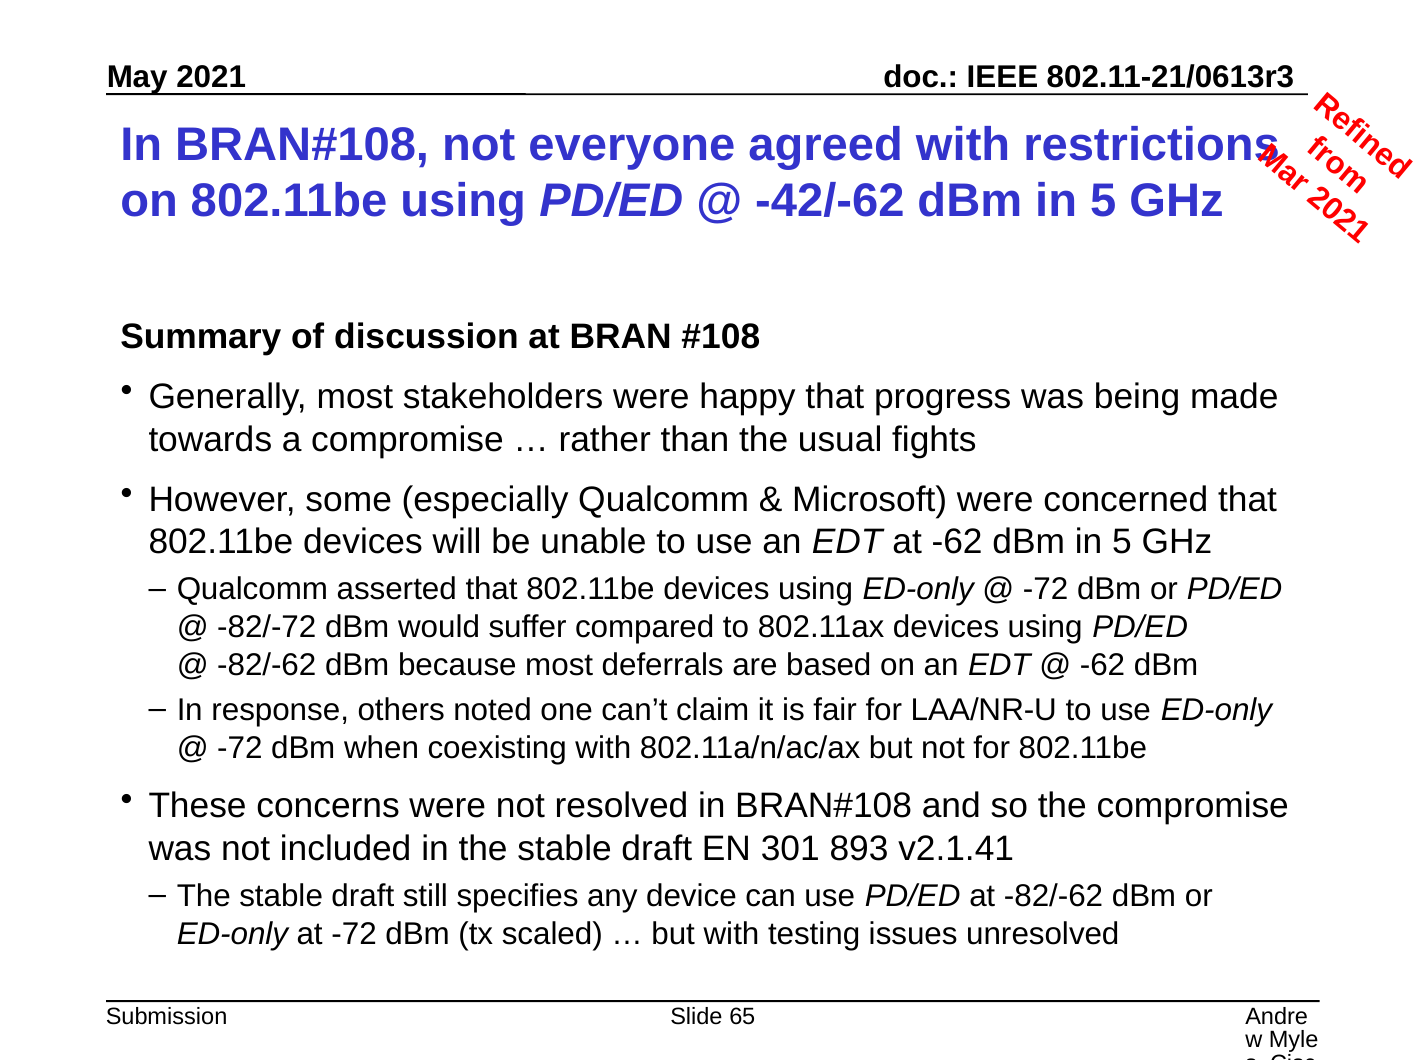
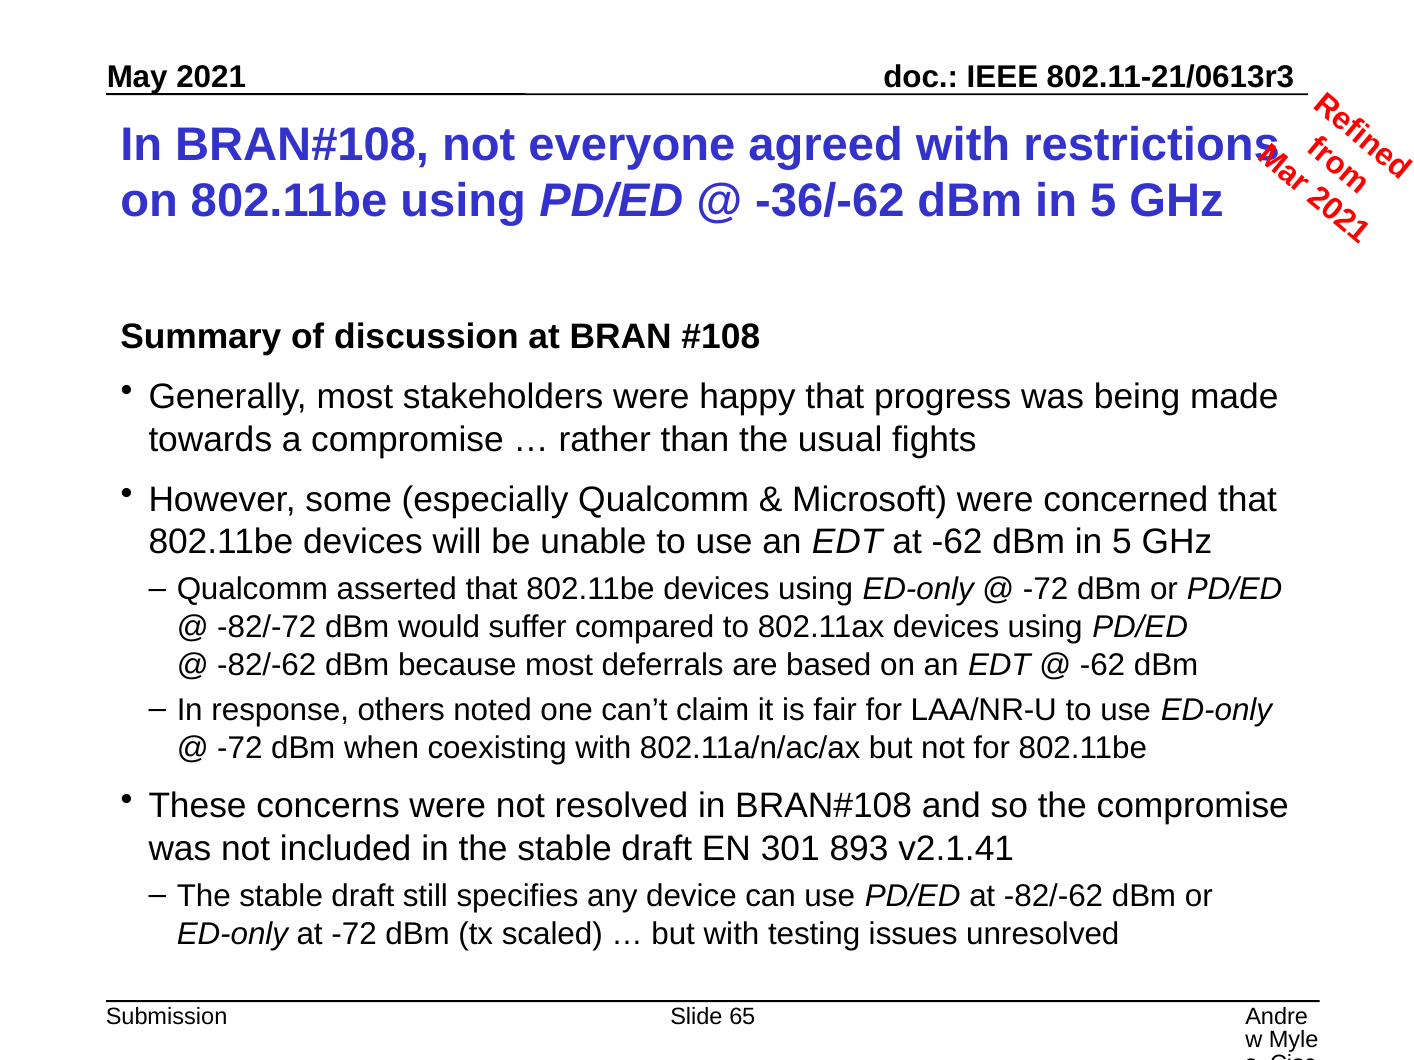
-42/-62: -42/-62 -> -36/-62
